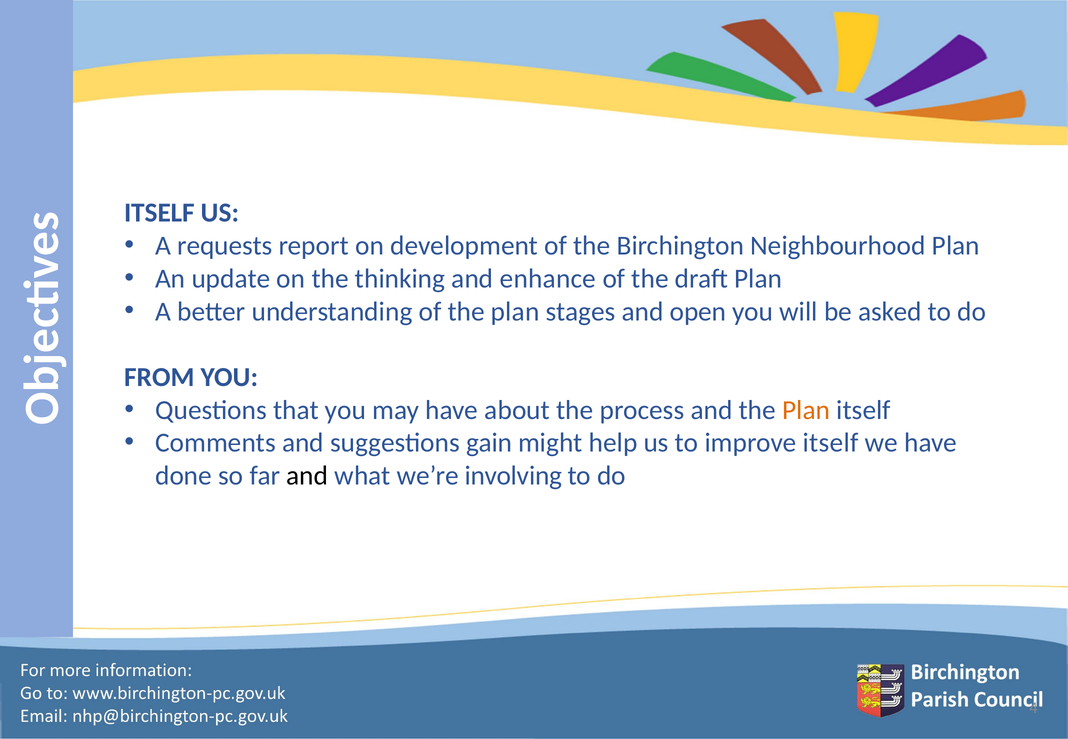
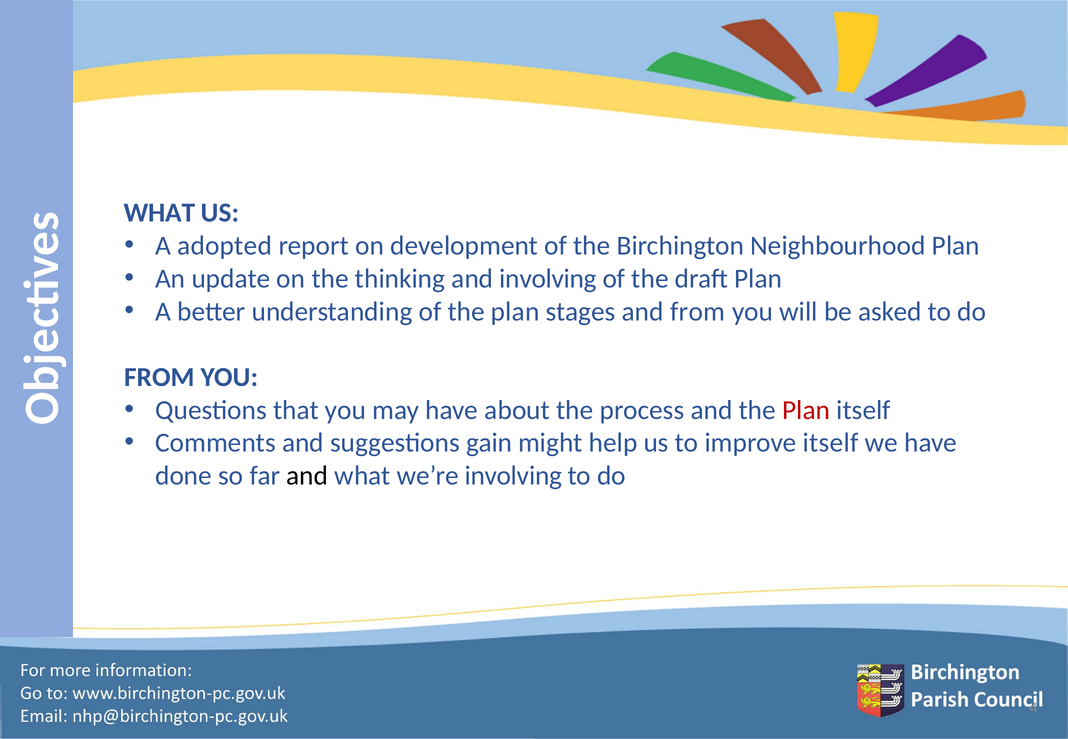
ITSELF at (160, 213): ITSELF -> WHAT
requests: requests -> adopted
and enhance: enhance -> involving
and open: open -> from
Plan at (806, 410) colour: orange -> red
